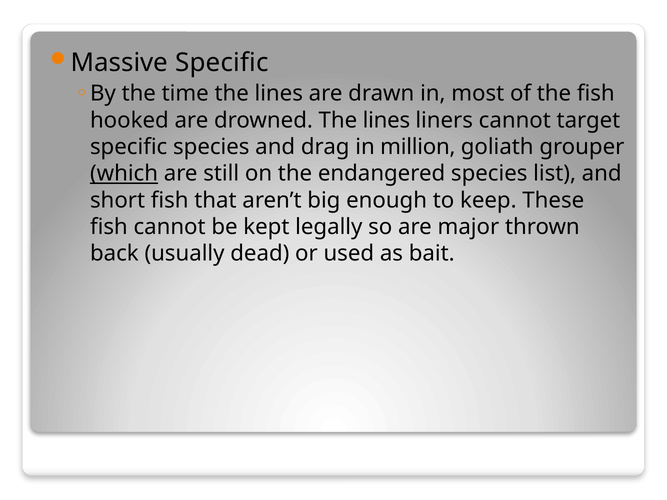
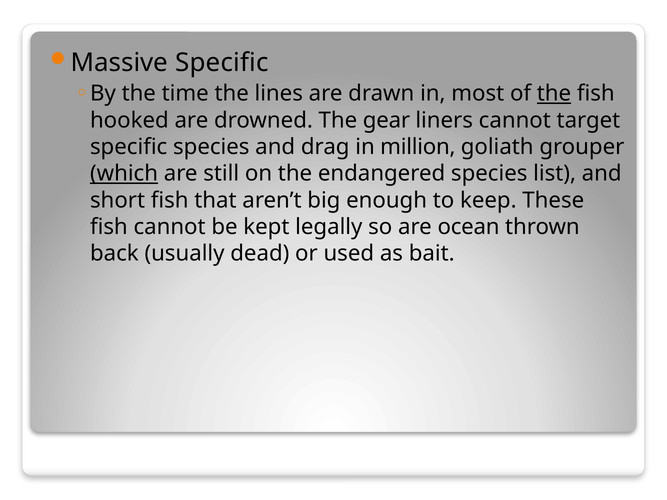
the at (554, 94) underline: none -> present
drowned The lines: lines -> gear
major: major -> ocean
